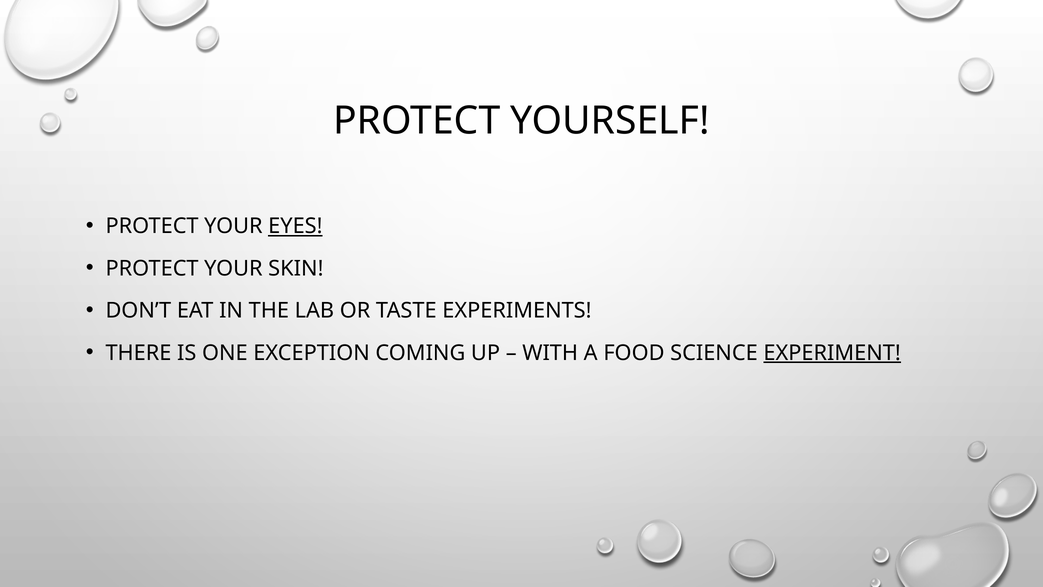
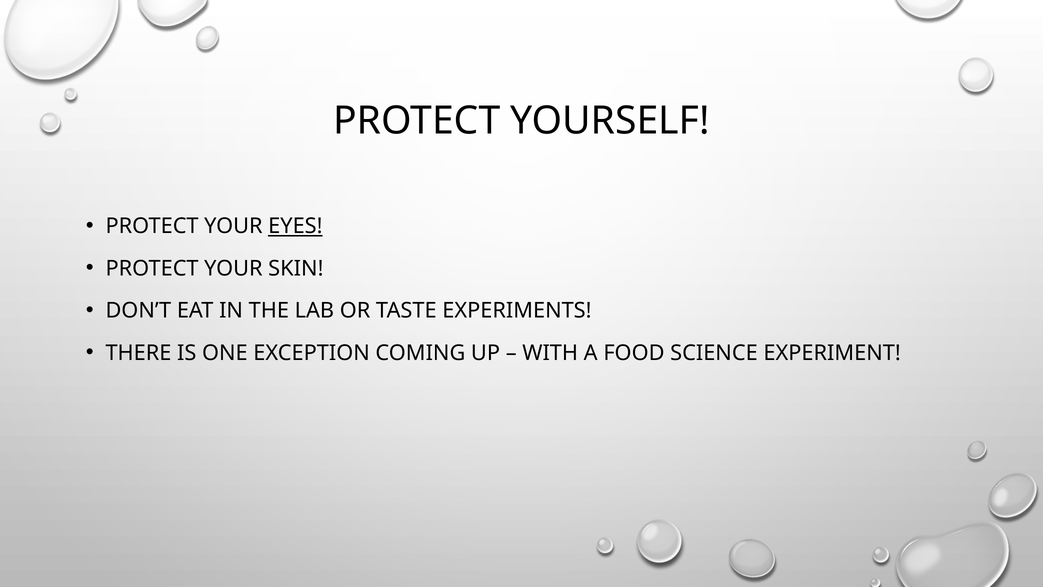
EXPERIMENT underline: present -> none
